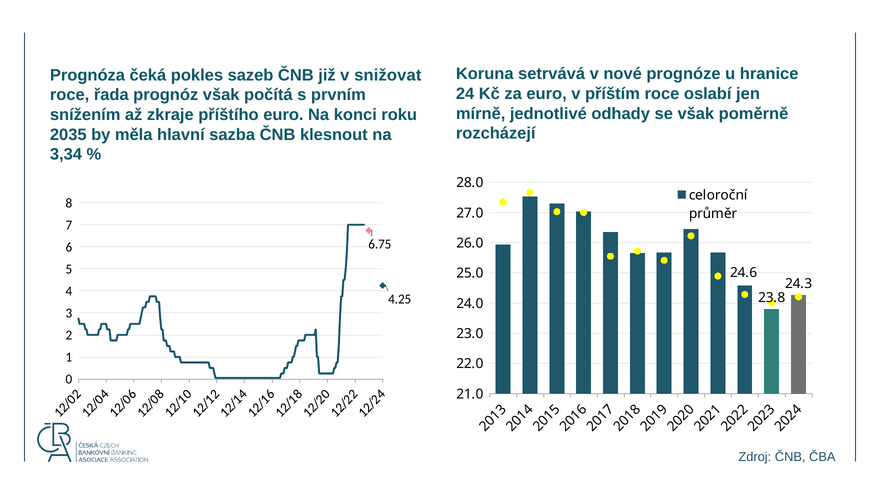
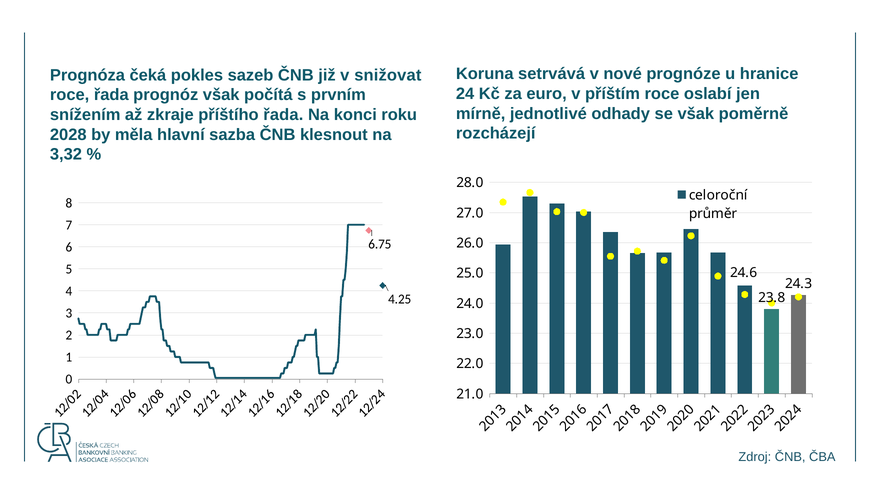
příštího euro: euro -> řada
2035: 2035 -> 2028
3,34: 3,34 -> 3,32
